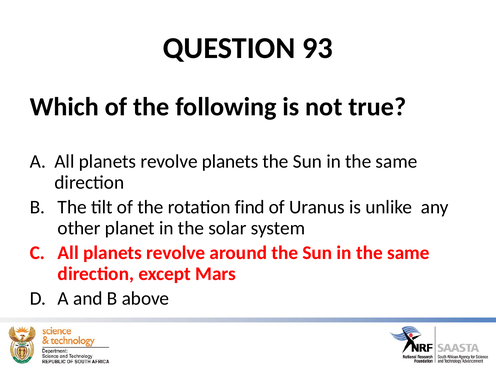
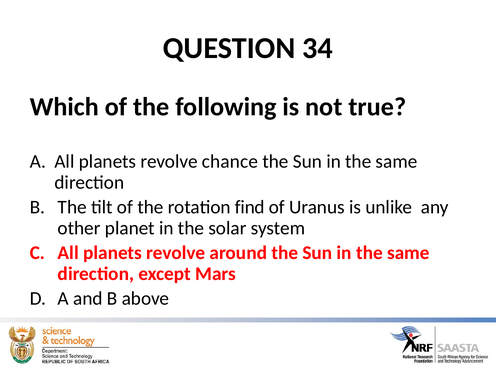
93: 93 -> 34
revolve planets: planets -> chance
